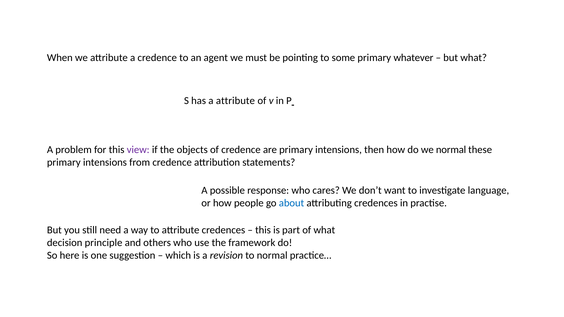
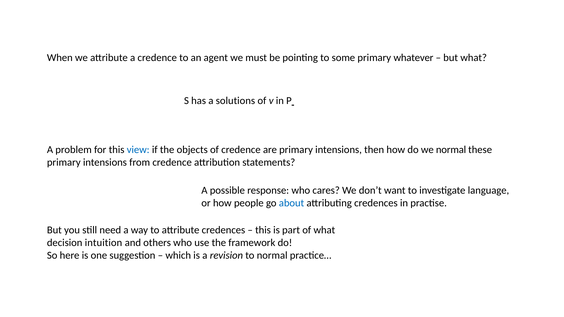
a attribute: attribute -> solutions
view colour: purple -> blue
principle: principle -> intuition
